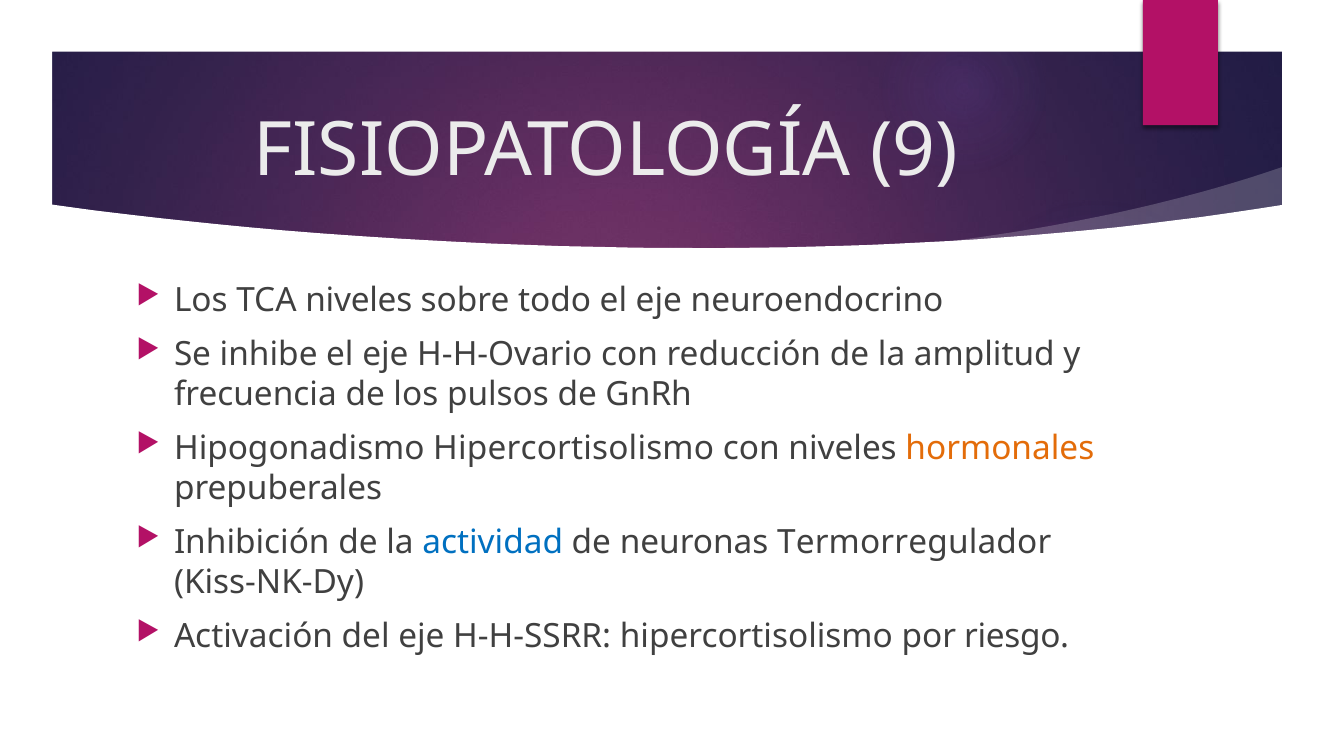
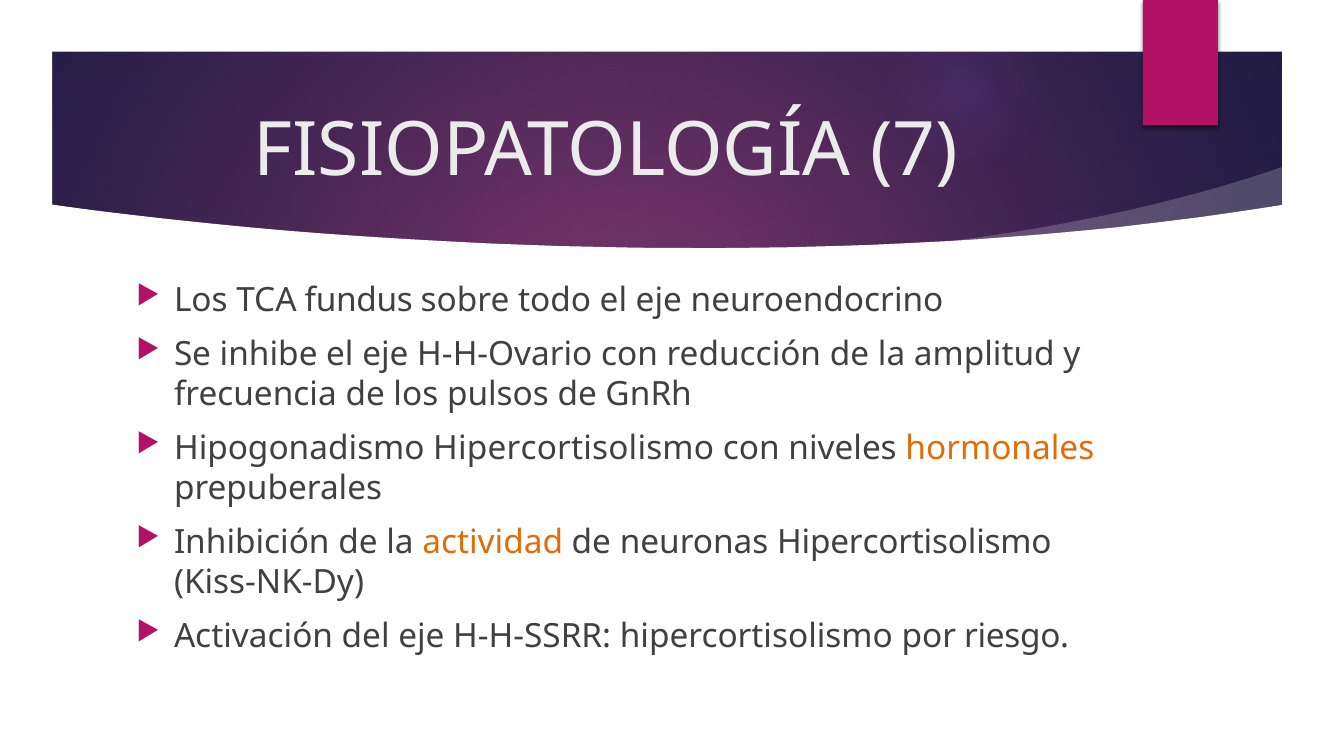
9: 9 -> 7
TCA niveles: niveles -> fundus
actividad colour: blue -> orange
neuronas Termorregulador: Termorregulador -> Hipercortisolismo
